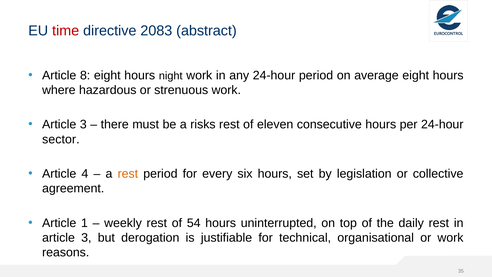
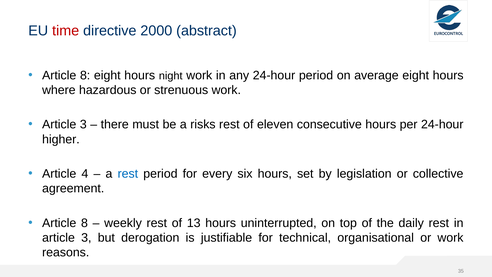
2083: 2083 -> 2000
sector: sector -> higher
rest at (128, 174) colour: orange -> blue
1 at (84, 223): 1 -> 8
54: 54 -> 13
